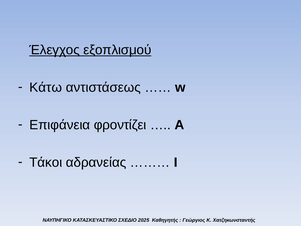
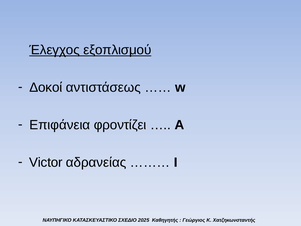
Κάτω: Κάτω -> Δοκοί
Τάκοι: Τάκοι -> Victor
